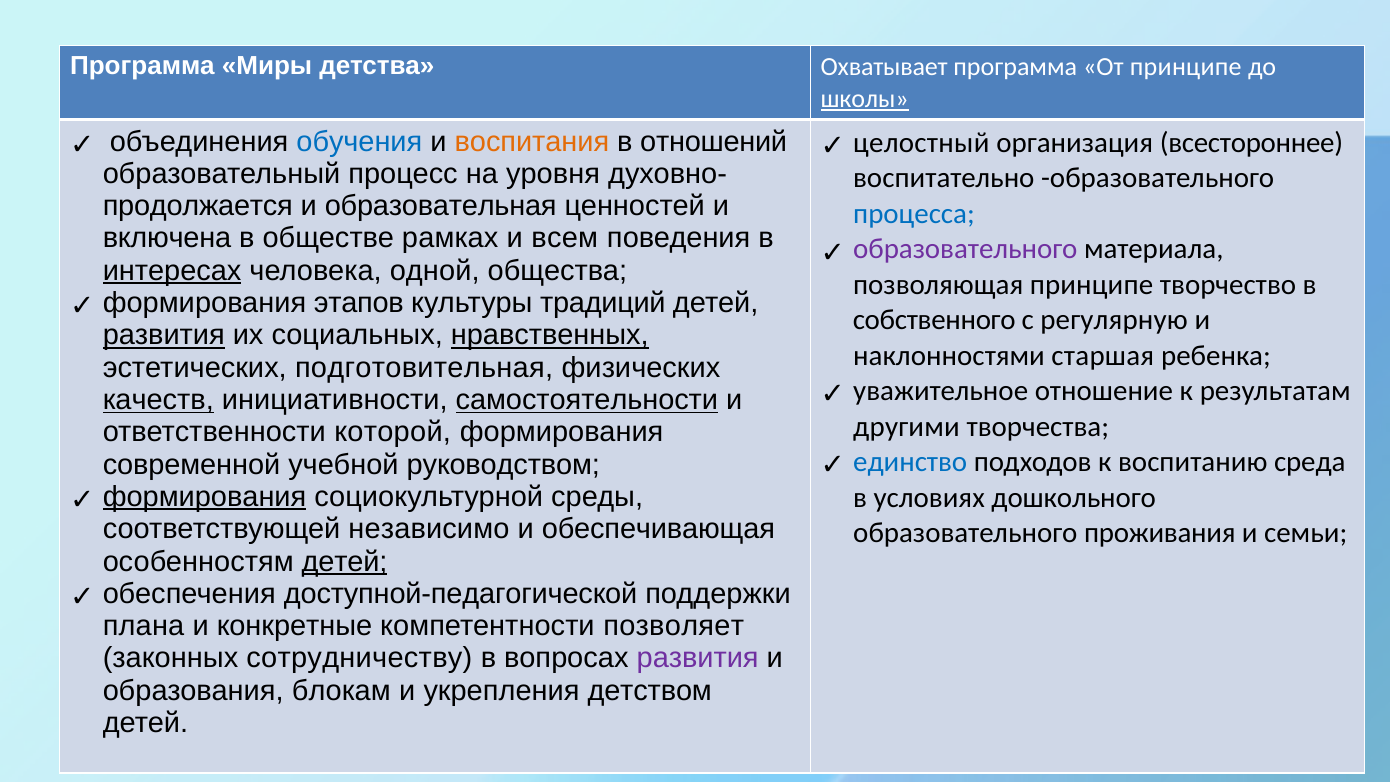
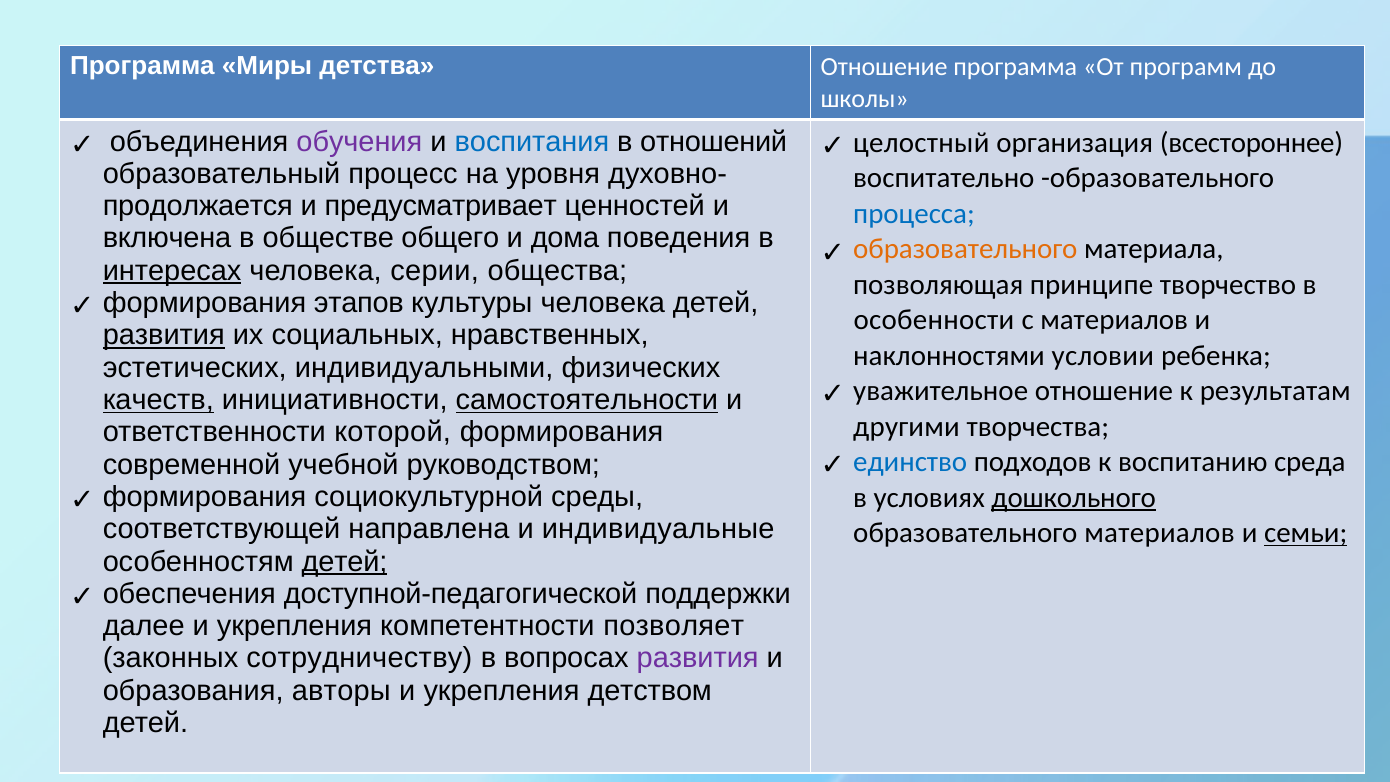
детства Охватывает: Охватывает -> Отношение
От принципе: принципе -> программ
школы underline: present -> none
обучения colour: blue -> purple
воспитания colour: orange -> blue
образовательная: образовательная -> предусматривает
рамках: рамках -> общего
всем: всем -> дома
образовательного at (965, 249) colour: purple -> orange
одной: одной -> серии
культуры традиций: традиций -> человека
собственного: собственного -> особенности
с регулярную: регулярную -> материалов
нравственных underline: present -> none
старшая: старшая -> условии
подготовительная: подготовительная -> индивидуальными
дошкольного underline: none -> present
формирования at (205, 497) underline: present -> none
независимо: независимо -> направлена
обеспечивающая: обеспечивающая -> индивидуальные
образовательного проживания: проживания -> материалов
семьи underline: none -> present
плана: плана -> далее
конкретные at (294, 626): конкретные -> укрепления
блокам: блокам -> авторы
